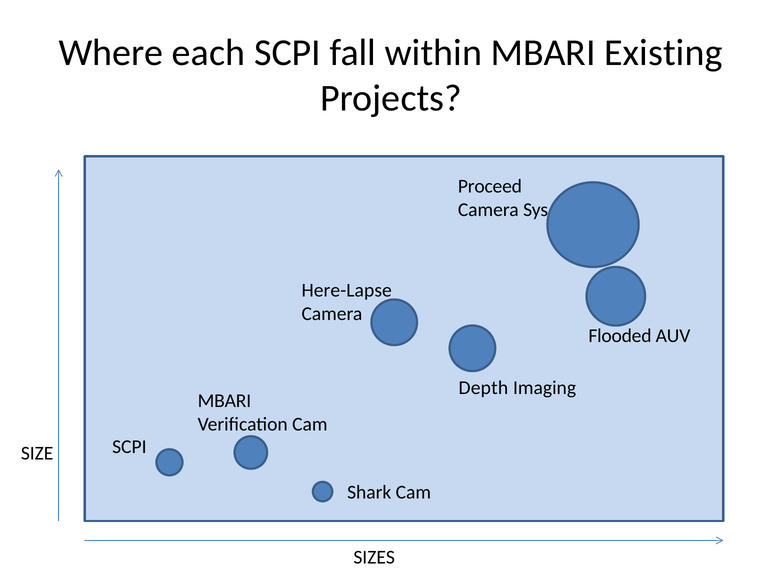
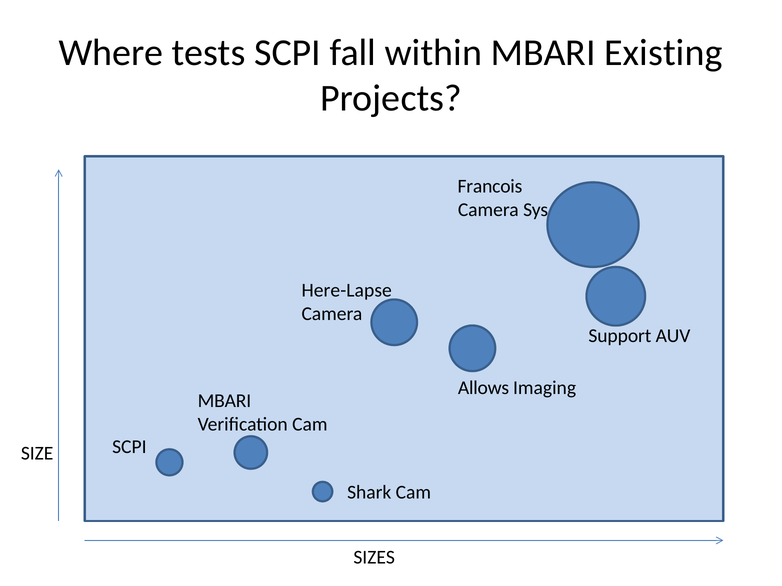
each: each -> tests
Proceed: Proceed -> Francois
Flooded: Flooded -> Support
Depth: Depth -> Allows
